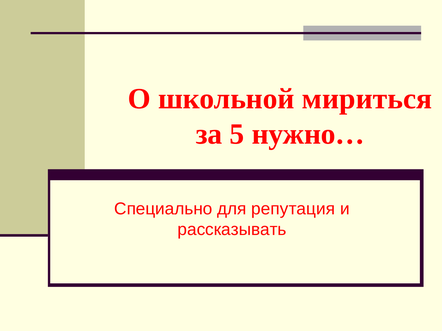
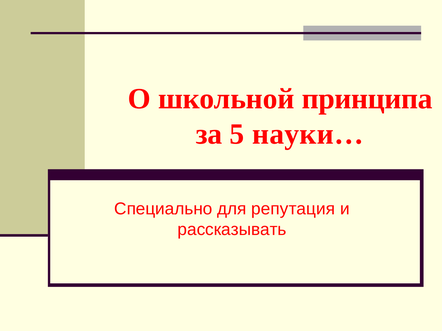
мириться: мириться -> принципа
нужно…: нужно… -> науки…
